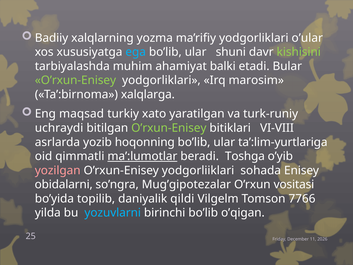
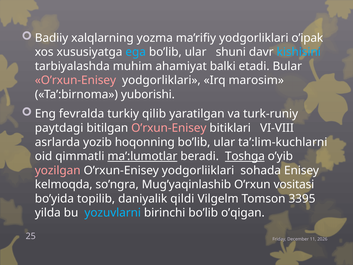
o’ular: o’ular -> o’ipak
kishisini colour: light green -> light blue
O’rxun-Enisey at (75, 80) colour: light green -> pink
xalqlarga: xalqlarga -> yuborishi
maqsad: maqsad -> fevralda
xato: xato -> qilib
uchraydi: uchraydi -> paytdagi
O’rxun-Enisey at (169, 128) colour: light green -> pink
ta’:lim-yurtlariga: ta’:lim-yurtlariga -> ta’:lim-kuchlarni
Toshga underline: none -> present
obidalarni: obidalarni -> kelmoqda
Mug’gipotezalar: Mug’gipotezalar -> Mug’yaqinlashib
7766: 7766 -> 3395
